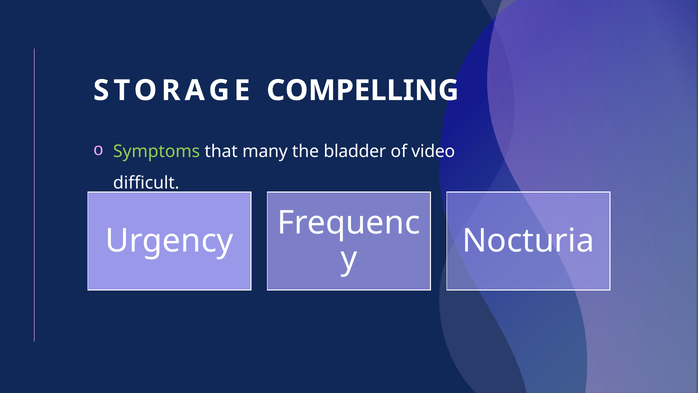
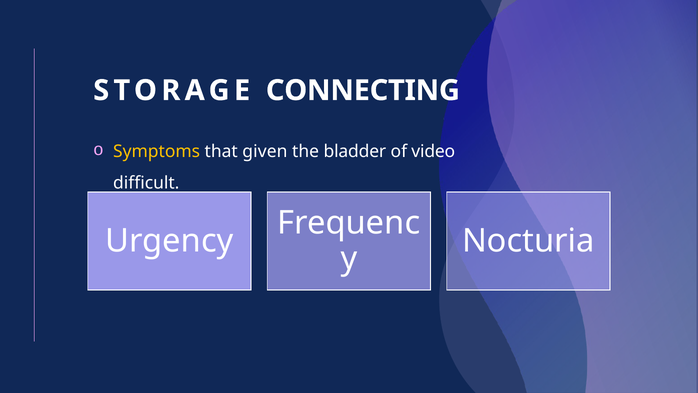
COMPELLING: COMPELLING -> CONNECTING
Symptoms colour: light green -> yellow
many: many -> given
